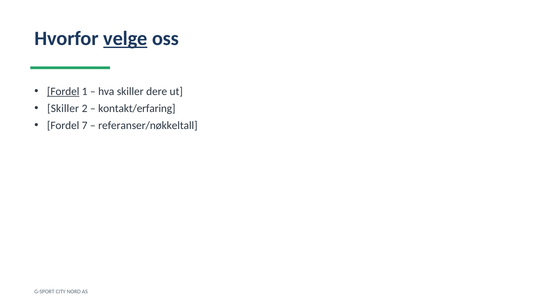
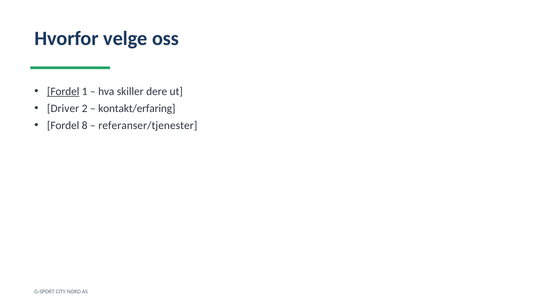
velge underline: present -> none
Skiller at (63, 108): Skiller -> Driver
7: 7 -> 8
referanser/nøkkeltall: referanser/nøkkeltall -> referanser/tjenester
